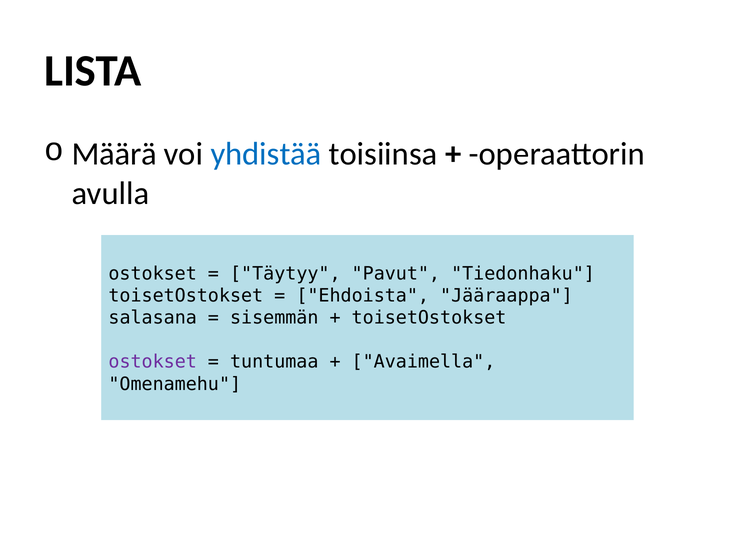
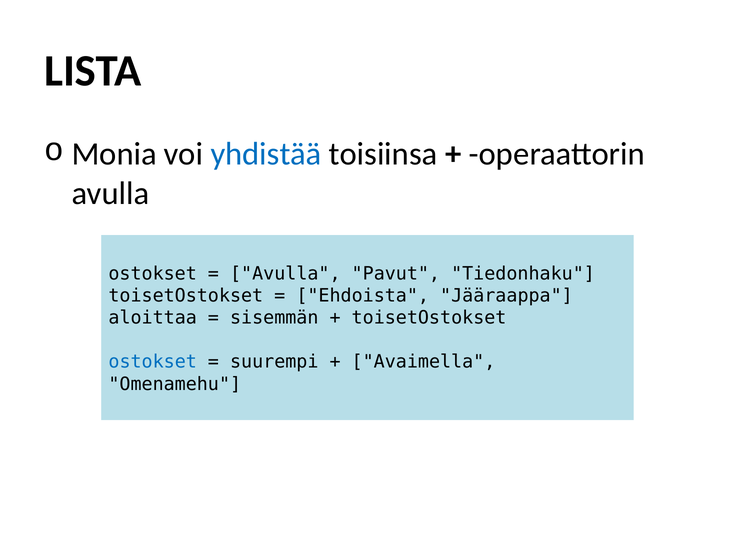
Määrä: Määrä -> Monia
Täytyy at (285, 274): Täytyy -> Avulla
salasana: salasana -> aloittaa
ostokset at (153, 362) colour: purple -> blue
tuntumaa: tuntumaa -> suurempi
